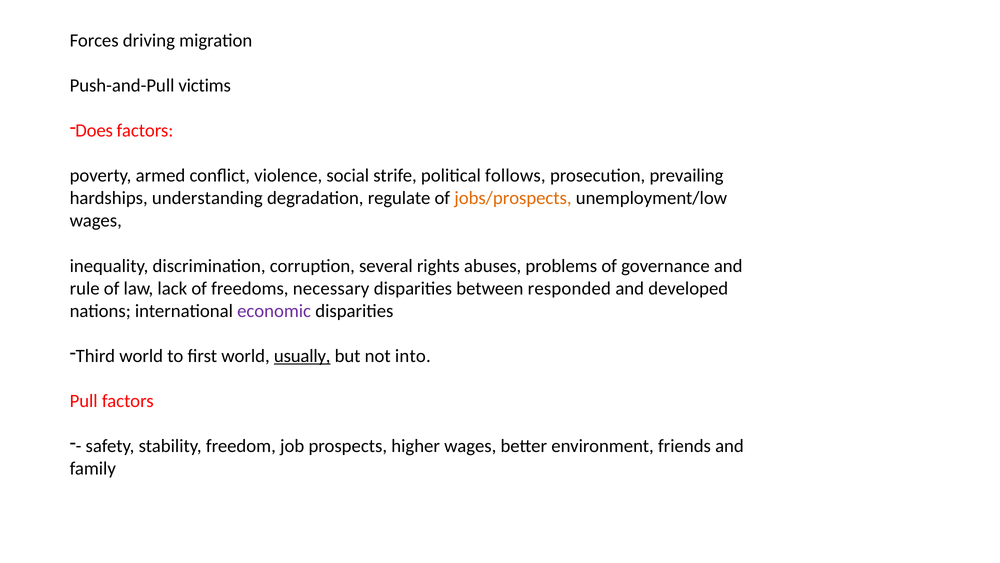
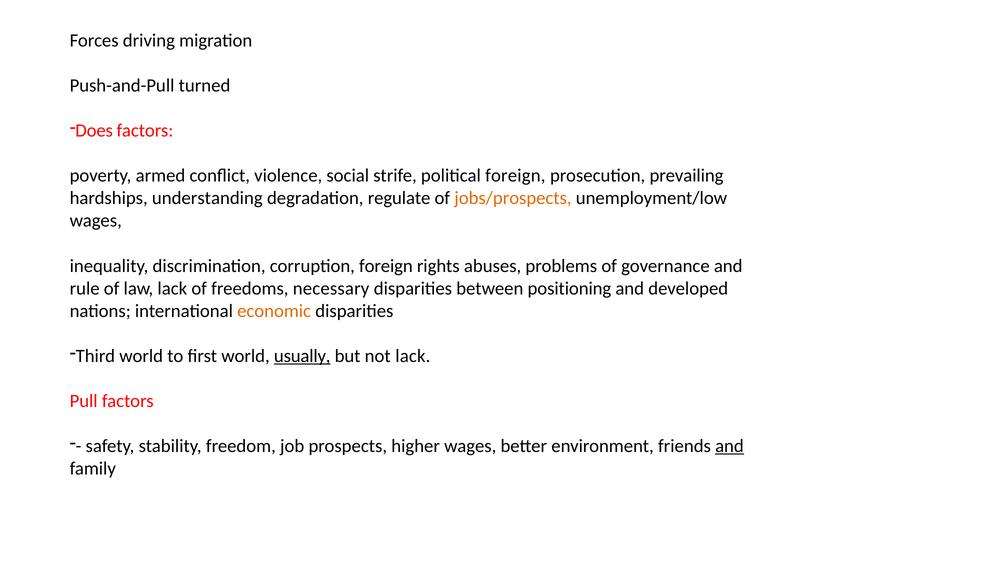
victims: victims -> turned
political follows: follows -> foreign
corruption several: several -> foreign
responded: responded -> positioning
economic colour: purple -> orange
not into: into -> lack
and at (729, 446) underline: none -> present
